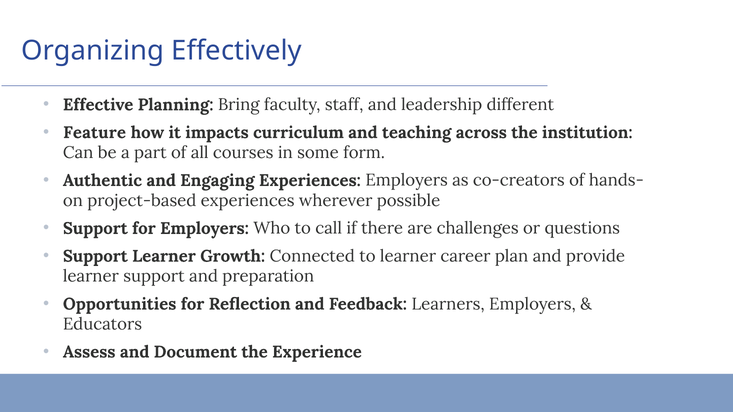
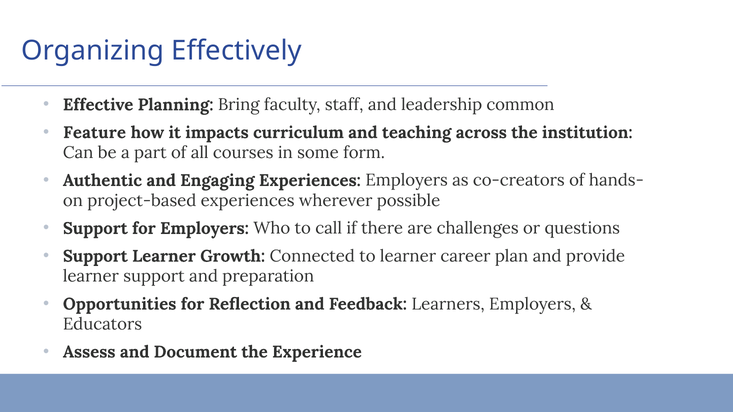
different: different -> common
